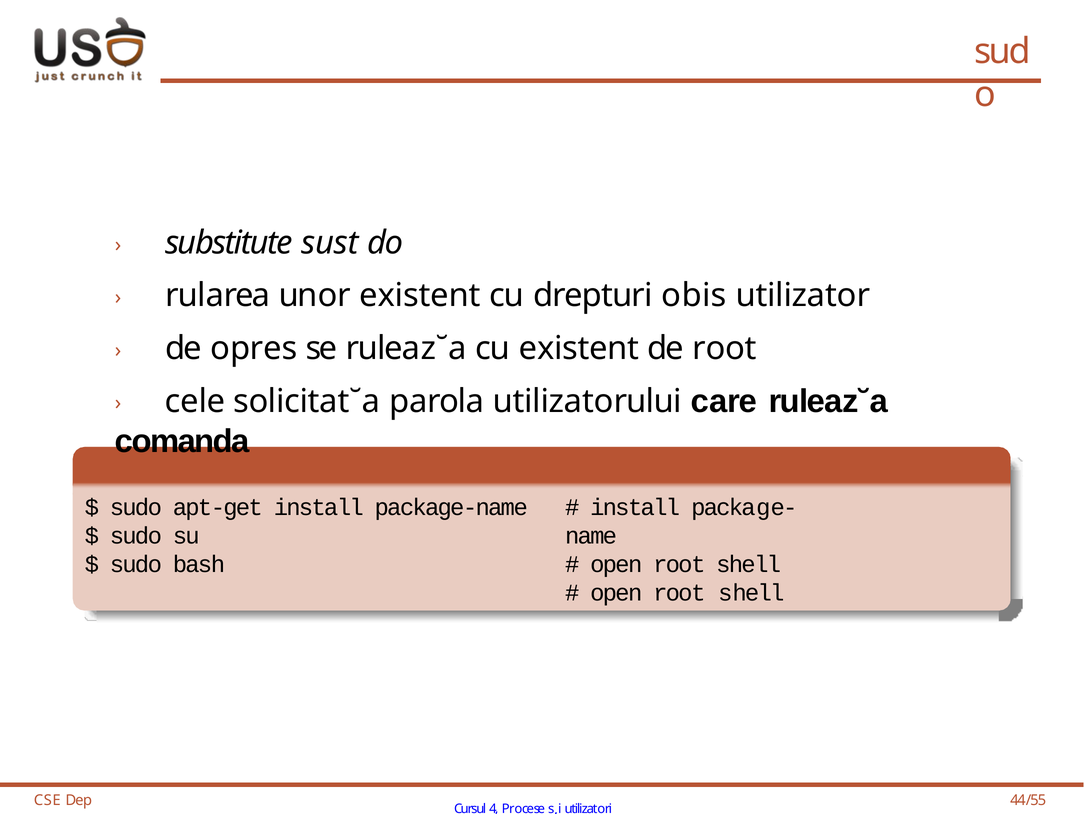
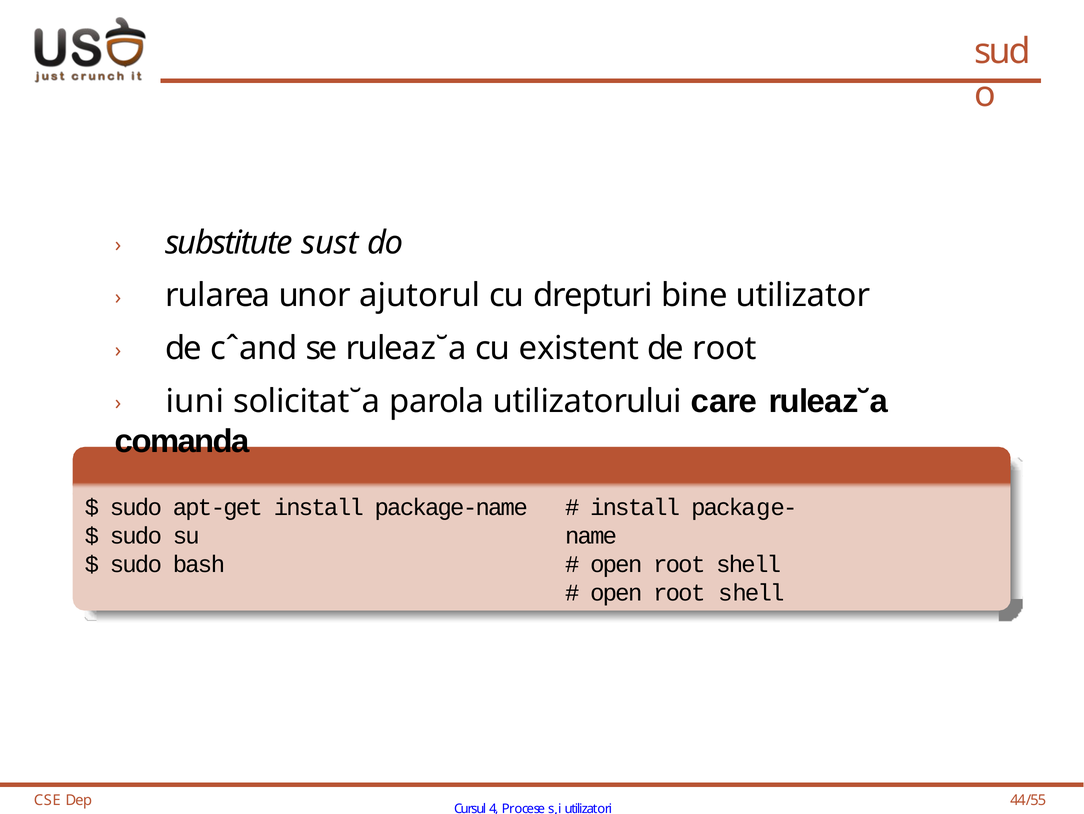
unor existent: existent -> ajutorul
obis: obis -> bine
opres: opres -> cˆand
cele: cele -> iuni
